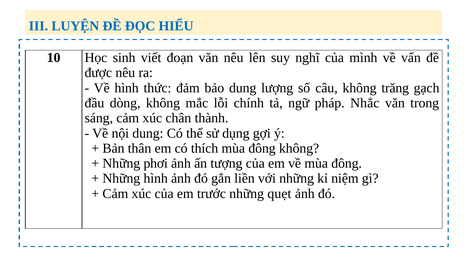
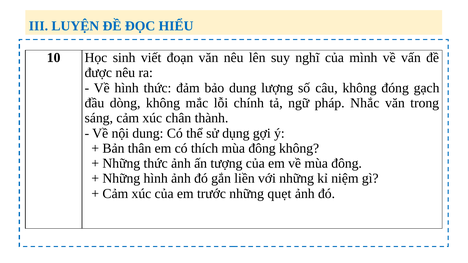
trăng: trăng -> đóng
Những phơi: phơi -> thức
